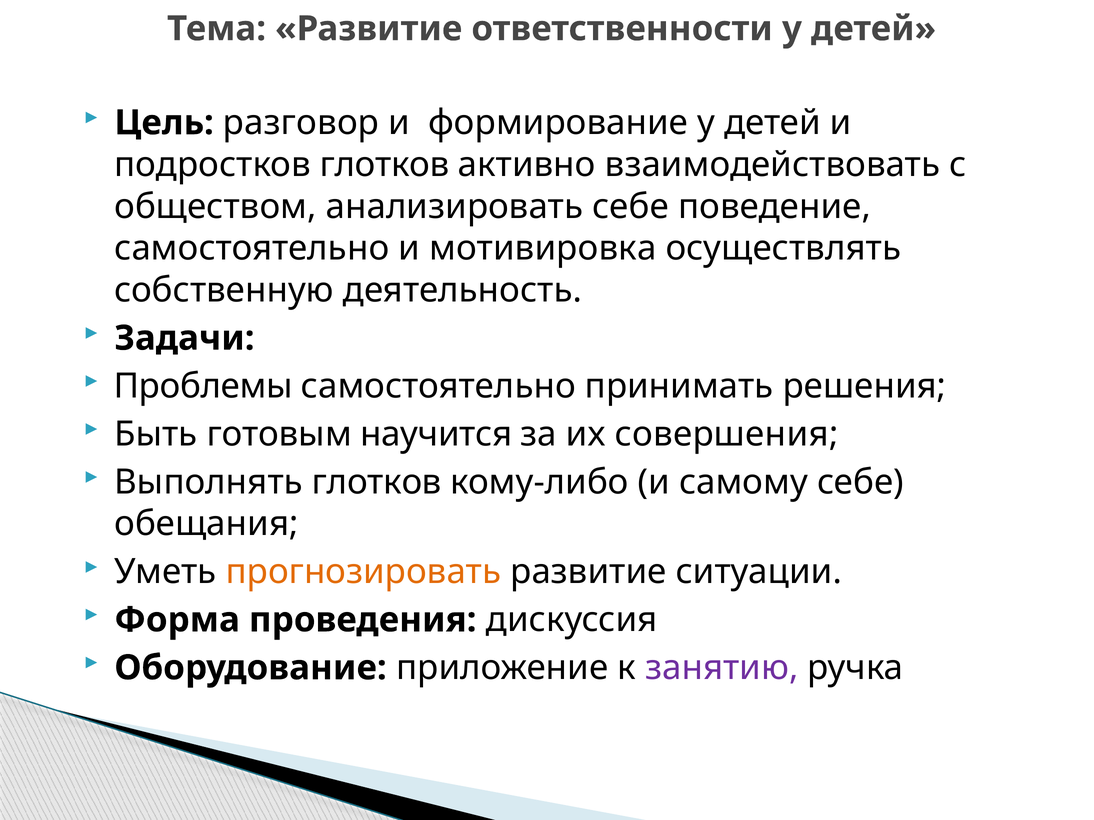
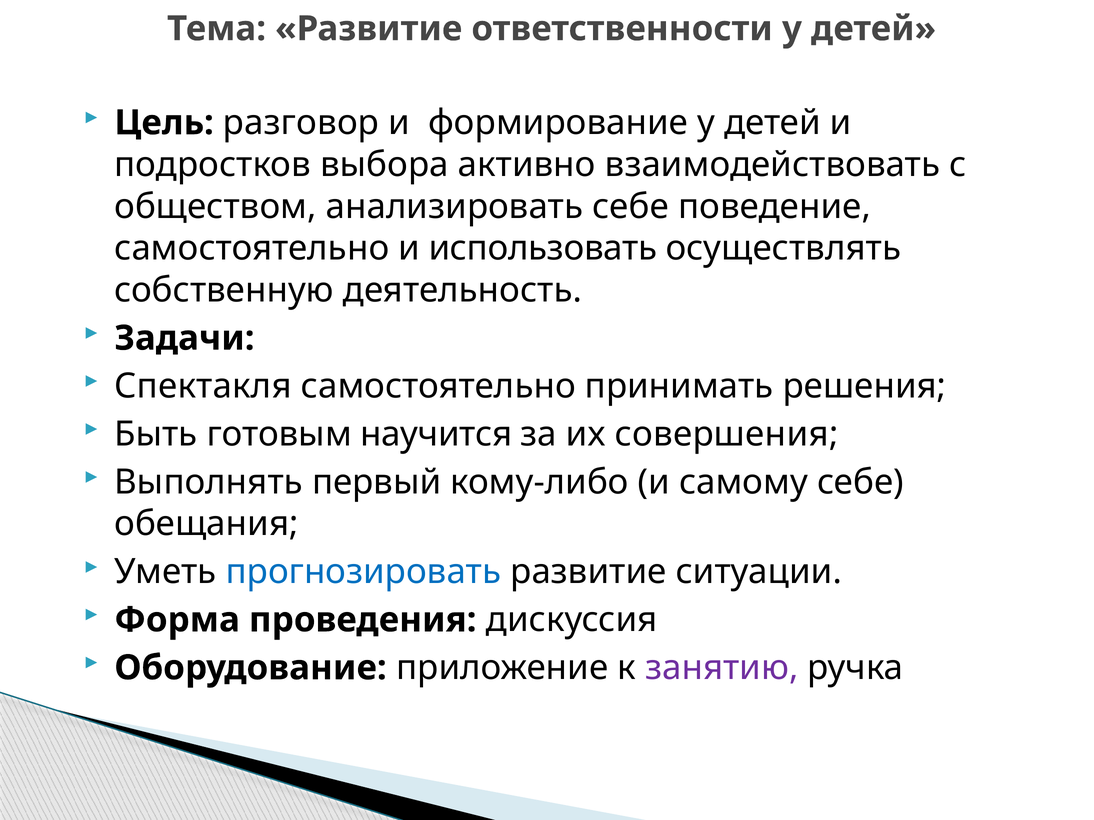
подростков глотков: глотков -> выбора
мотивировка: мотивировка -> использовать
Проблемы: Проблемы -> Спектакля
Выполнять глотков: глотков -> первый
прогнозировать colour: orange -> blue
